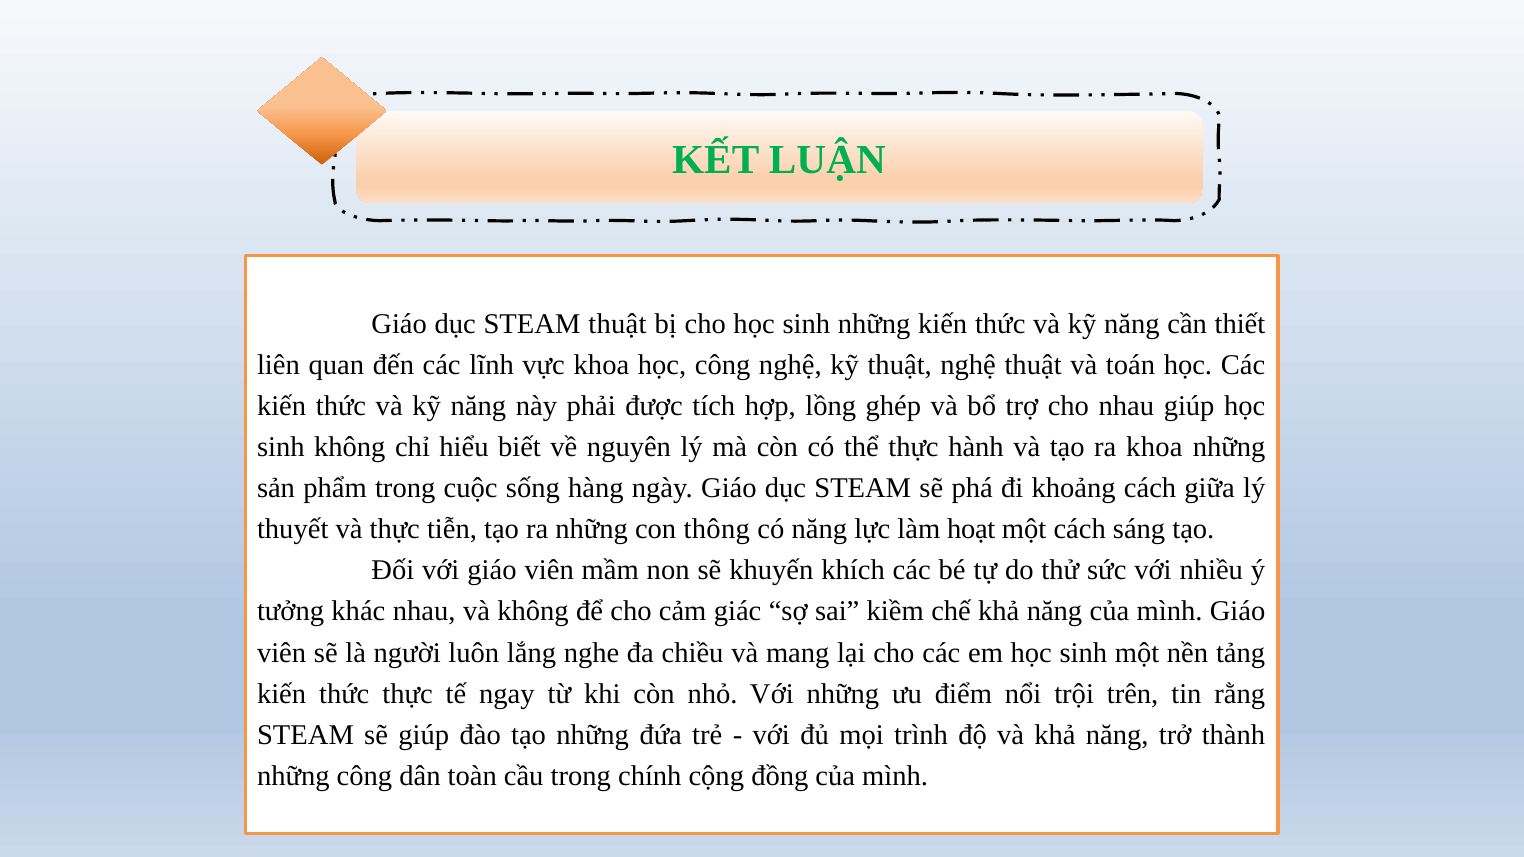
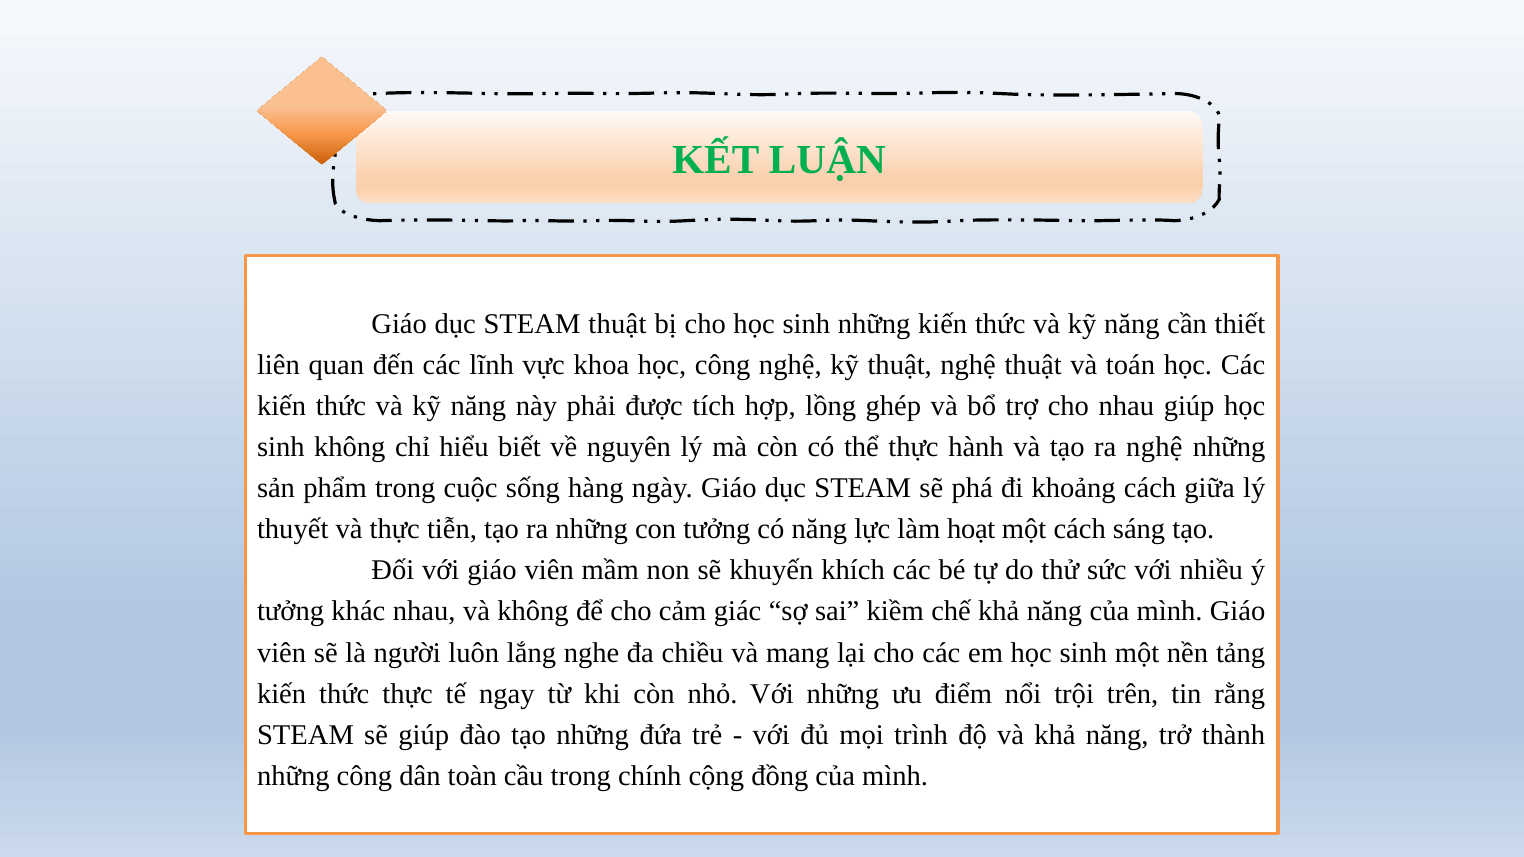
ra khoa: khoa -> nghệ
con thông: thông -> tưởng
